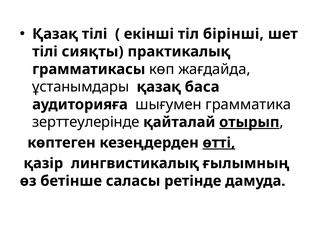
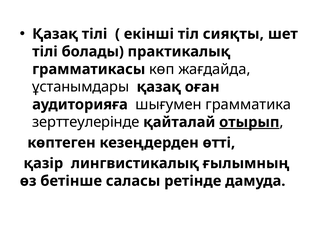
бірінші: бірінші -> сияқты
сияқты: сияқты -> болады
баса: баса -> оған
өтті underline: present -> none
